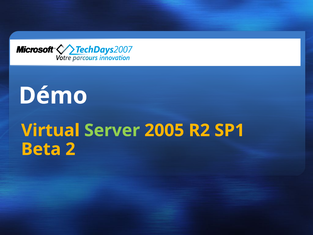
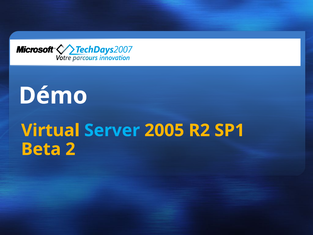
Server colour: light green -> light blue
